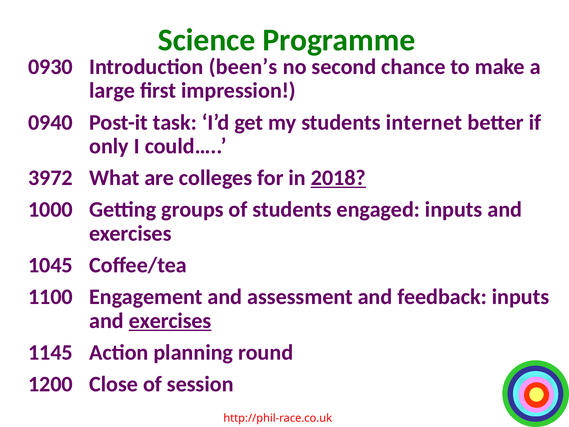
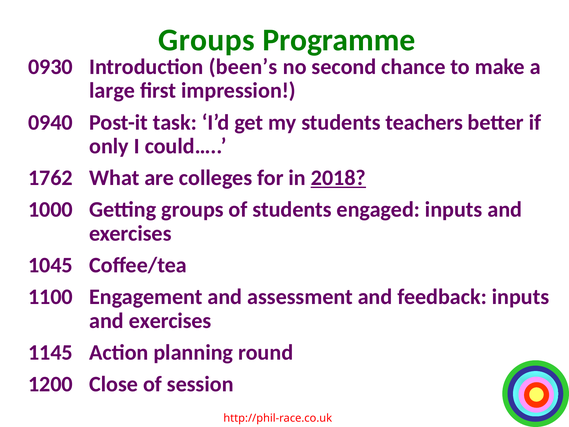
Science at (207, 40): Science -> Groups
internet: internet -> teachers
3972: 3972 -> 1762
exercises at (170, 321) underline: present -> none
